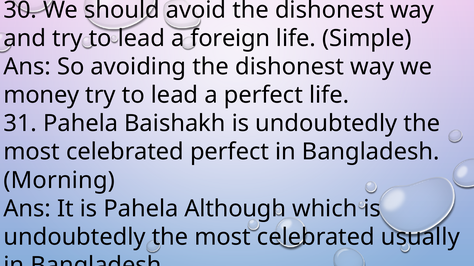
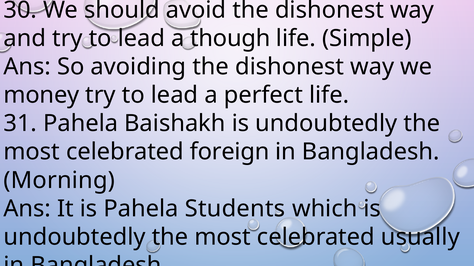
foreign: foreign -> though
celebrated perfect: perfect -> foreign
Although: Although -> Students
